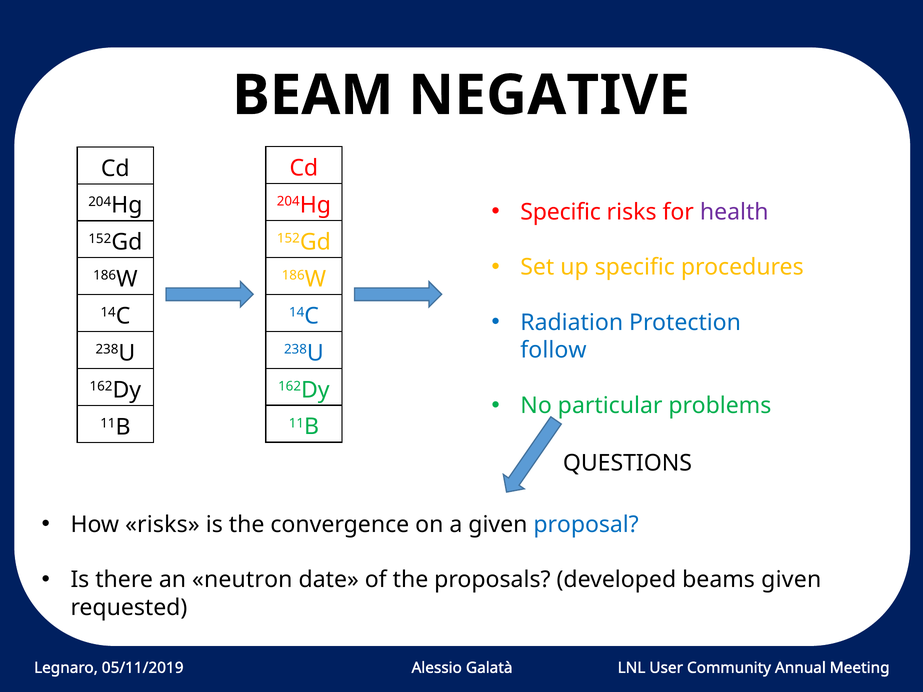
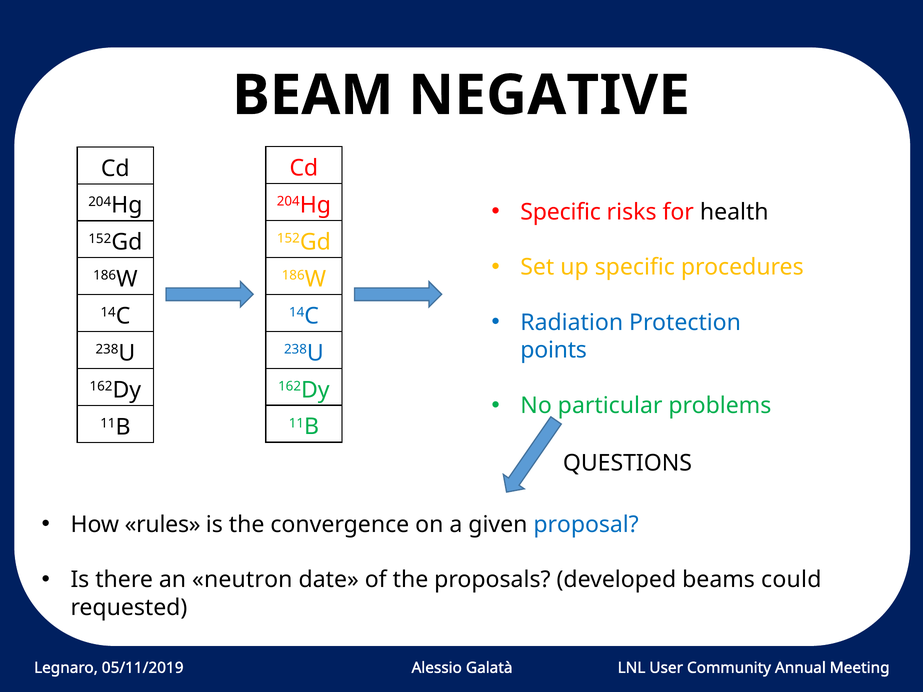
health colour: purple -> black
follow: follow -> points
How risks: risks -> rules
beams given: given -> could
